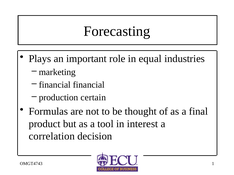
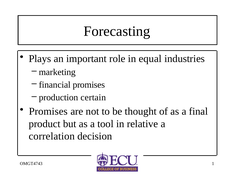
financial financial: financial -> promises
Formulas at (48, 112): Formulas -> Promises
interest: interest -> relative
